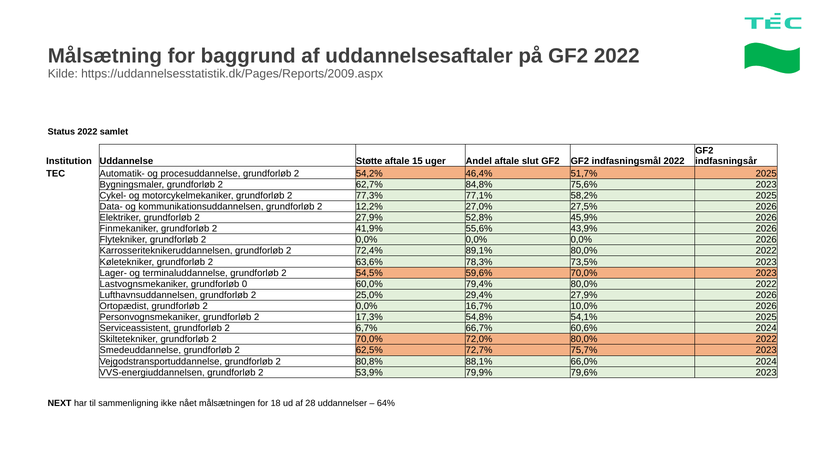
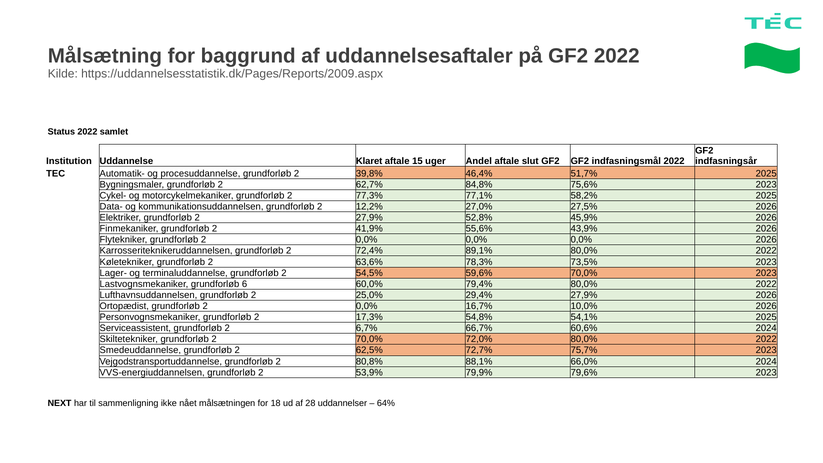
Støtte: Støtte -> Klaret
54,2%: 54,2% -> 39,8%
0: 0 -> 6
